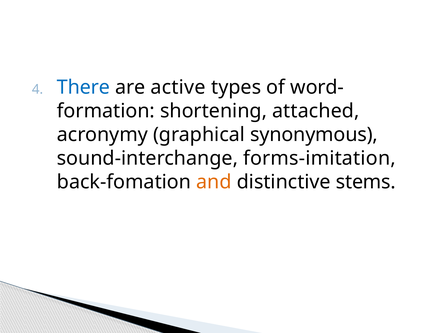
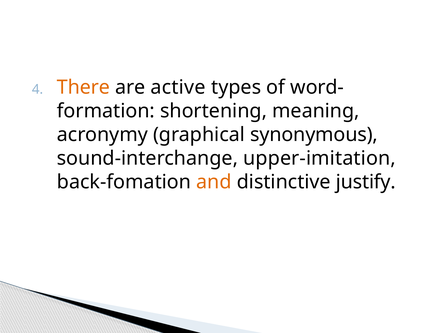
There colour: blue -> orange
attached: attached -> meaning
forms-imitation: forms-imitation -> upper-imitation
stems: stems -> justify
